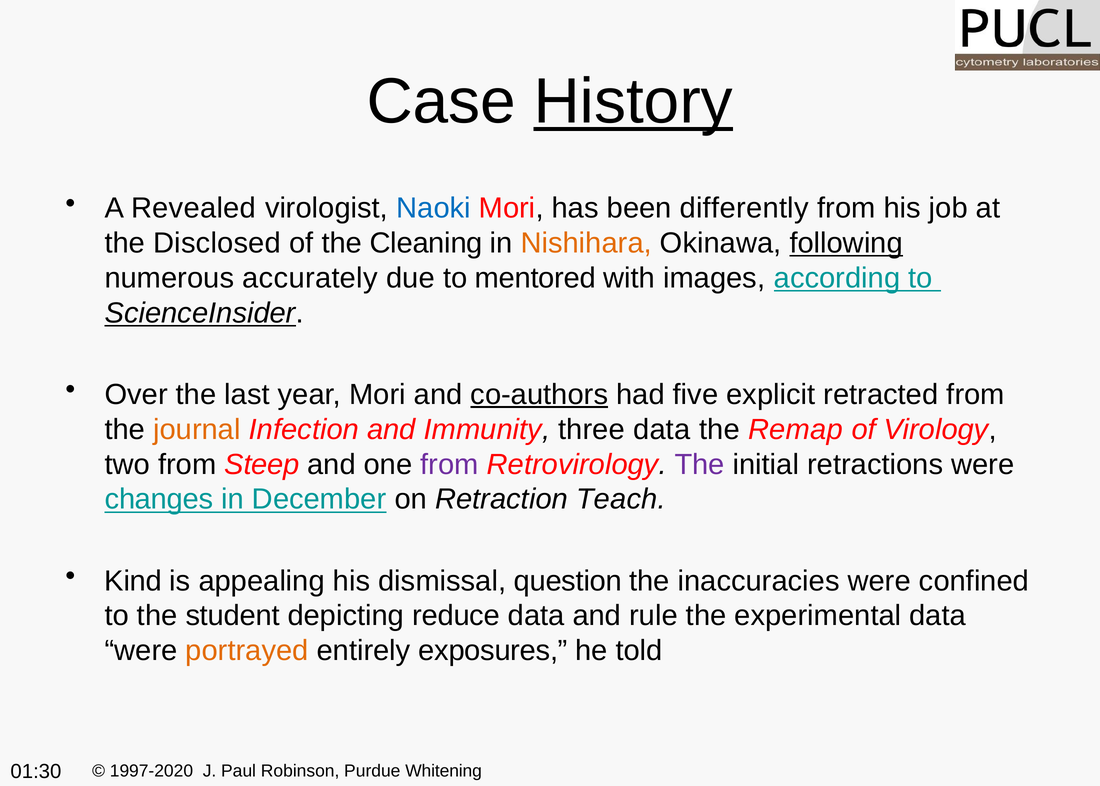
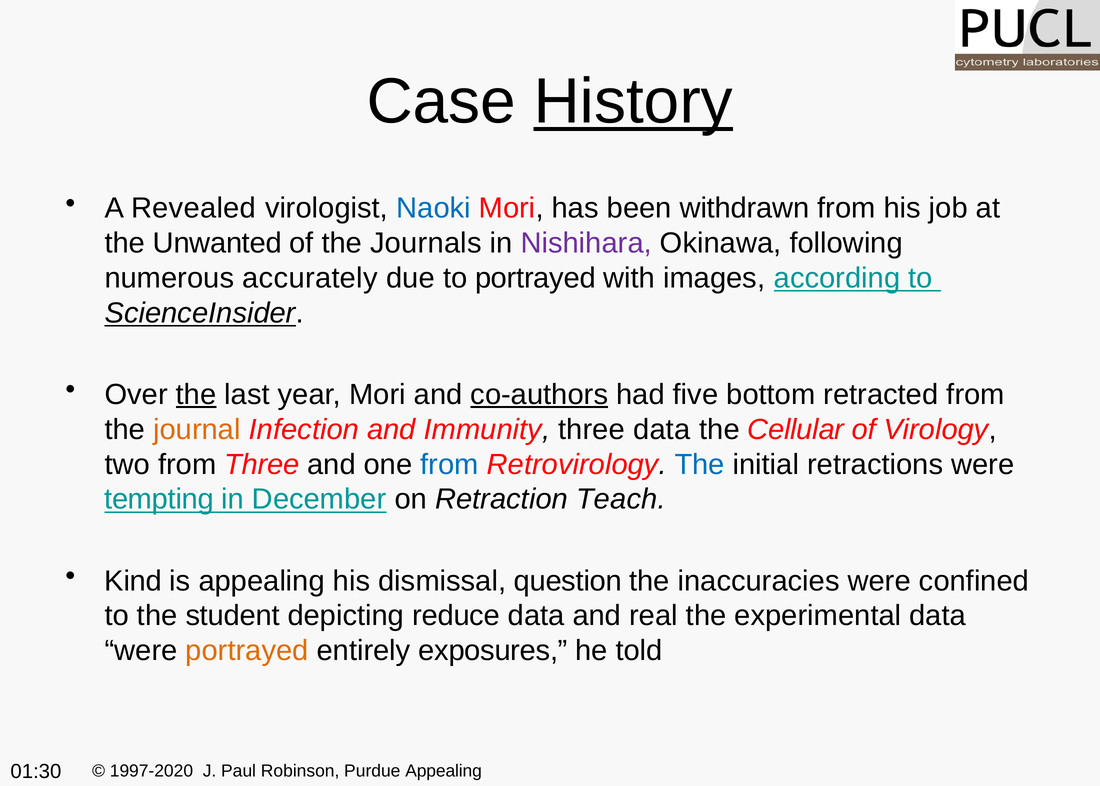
differently: differently -> withdrawn
Disclosed: Disclosed -> Unwanted
Cleaning: Cleaning -> Journals
Nishihara colour: orange -> purple
following underline: present -> none
to mentored: mentored -> portrayed
the at (196, 394) underline: none -> present
explicit: explicit -> bottom
Remap: Remap -> Cellular
from Steep: Steep -> Three
from at (450, 464) colour: purple -> blue
The at (700, 464) colour: purple -> blue
changes: changes -> tempting
rule: rule -> real
Whitening at (444, 771): Whitening -> Appealing
